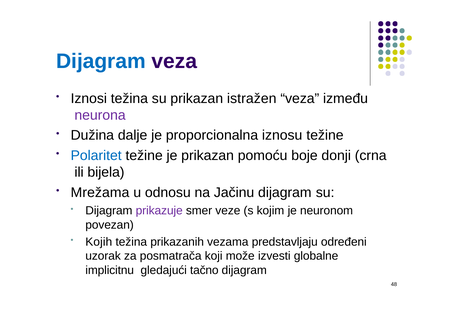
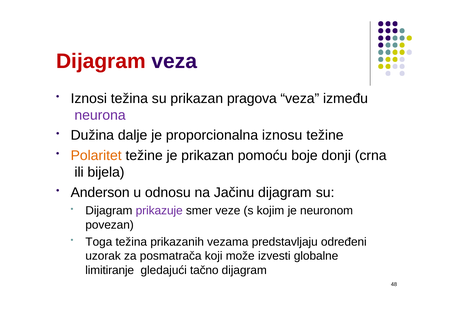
Dijagram at (101, 61) colour: blue -> red
istražen: istražen -> pragova
Polaritet colour: blue -> orange
Mrežama: Mrežama -> Anderson
Kojih: Kojih -> Toga
implicitnu: implicitnu -> limitiranje
